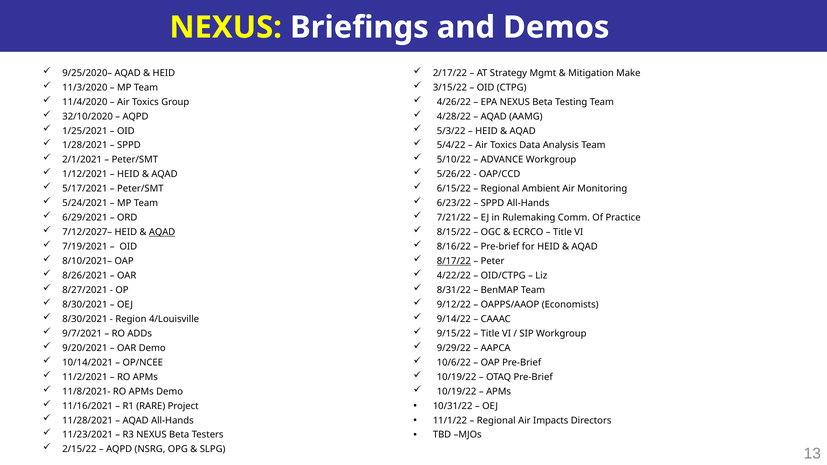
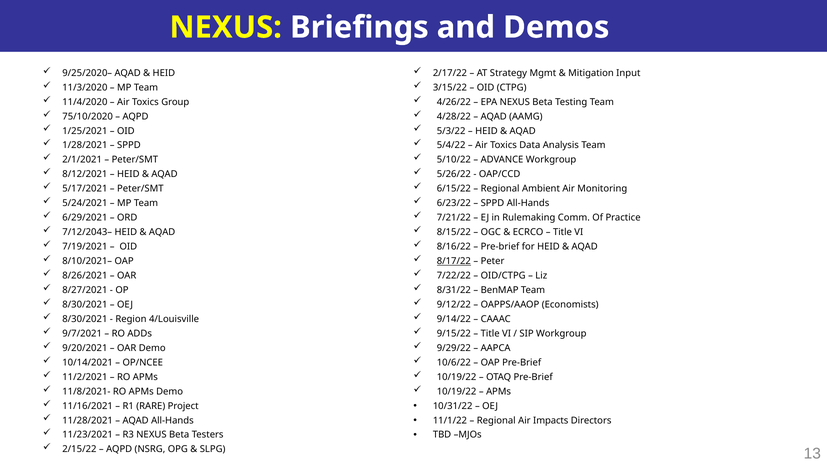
Make: Make -> Input
32/10/2020: 32/10/2020 -> 75/10/2020
1/12/2021: 1/12/2021 -> 8/12/2021
7/12/2027–: 7/12/2027– -> 7/12/2043–
AQAD at (162, 232) underline: present -> none
4/22/22: 4/22/22 -> 7/22/22
